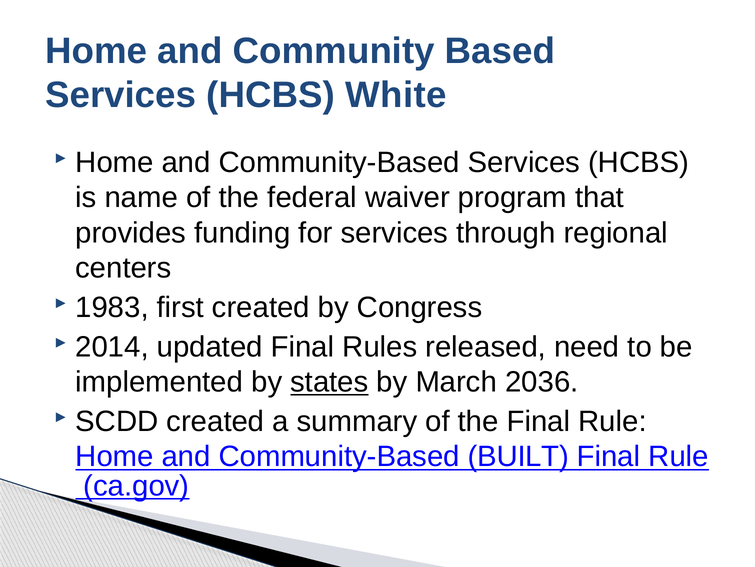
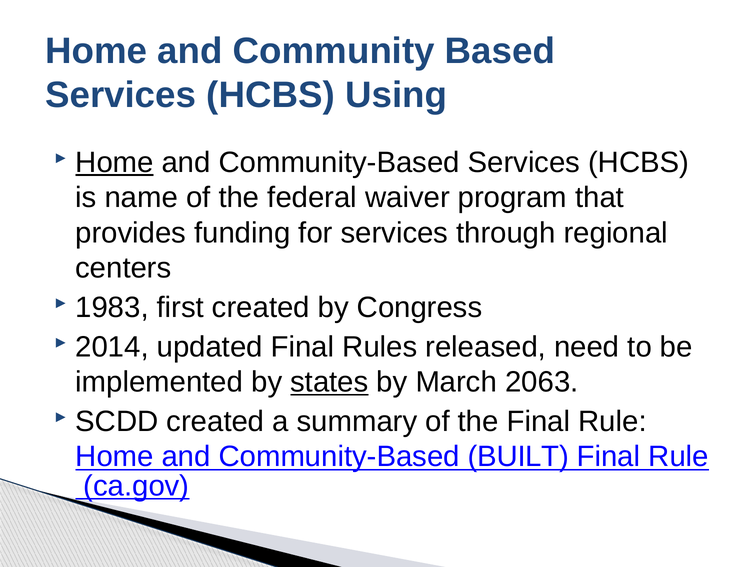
White: White -> Using
Home at (114, 162) underline: none -> present
2036: 2036 -> 2063
